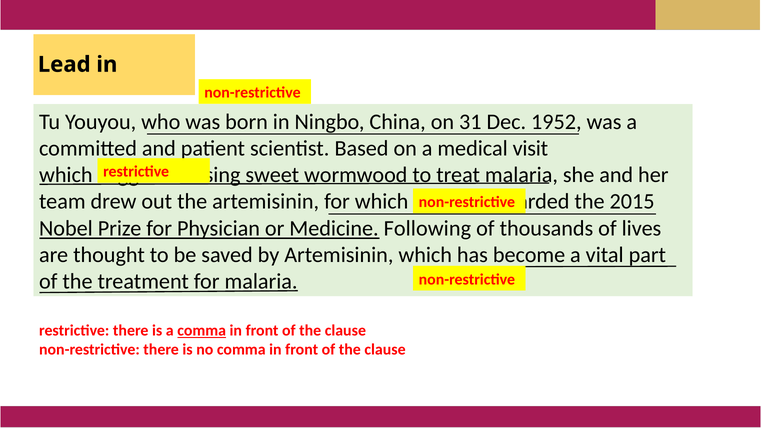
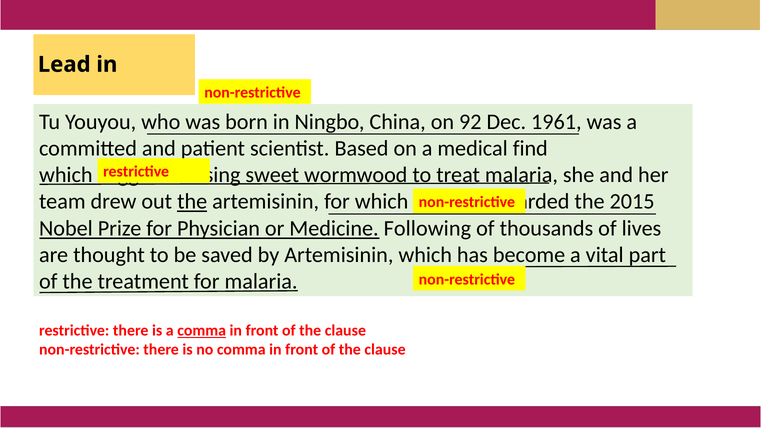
31: 31 -> 92
1952: 1952 -> 1961
visit: visit -> find
the at (192, 202) underline: none -> present
